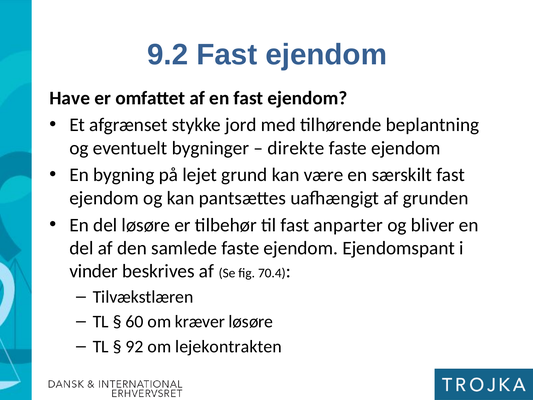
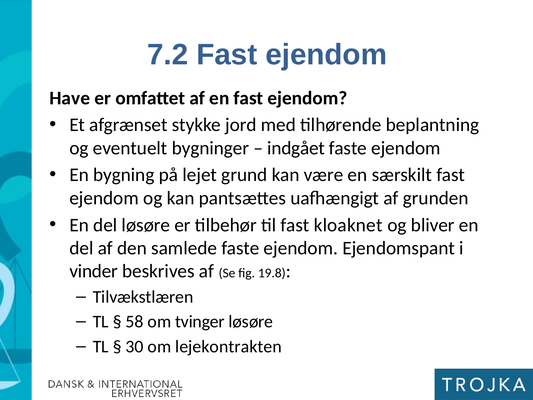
9.2: 9.2 -> 7.2
direkte: direkte -> indgået
anparter: anparter -> kloaknet
70.4: 70.4 -> 19.8
60: 60 -> 58
kræver: kræver -> tvinger
92: 92 -> 30
